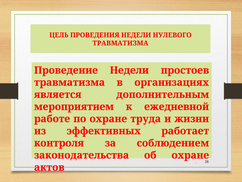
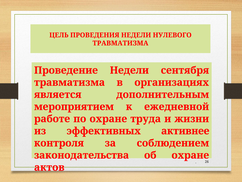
простоев: простоев -> сентября
работает: работает -> активнее
